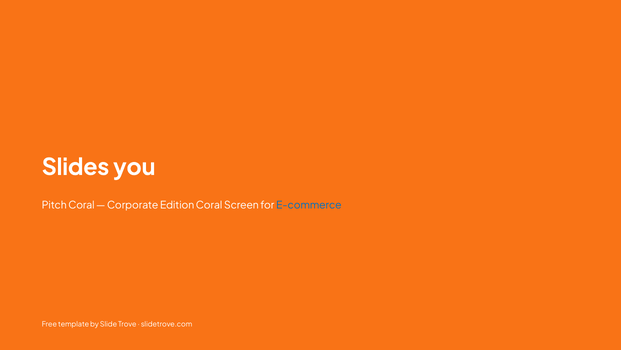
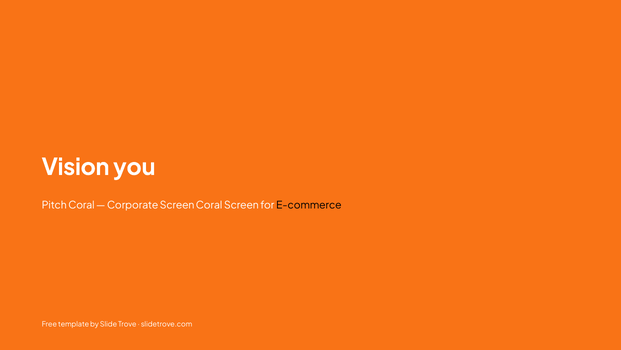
Slides: Slides -> Vision
Corporate Edition: Edition -> Screen
E-commerce colour: blue -> black
